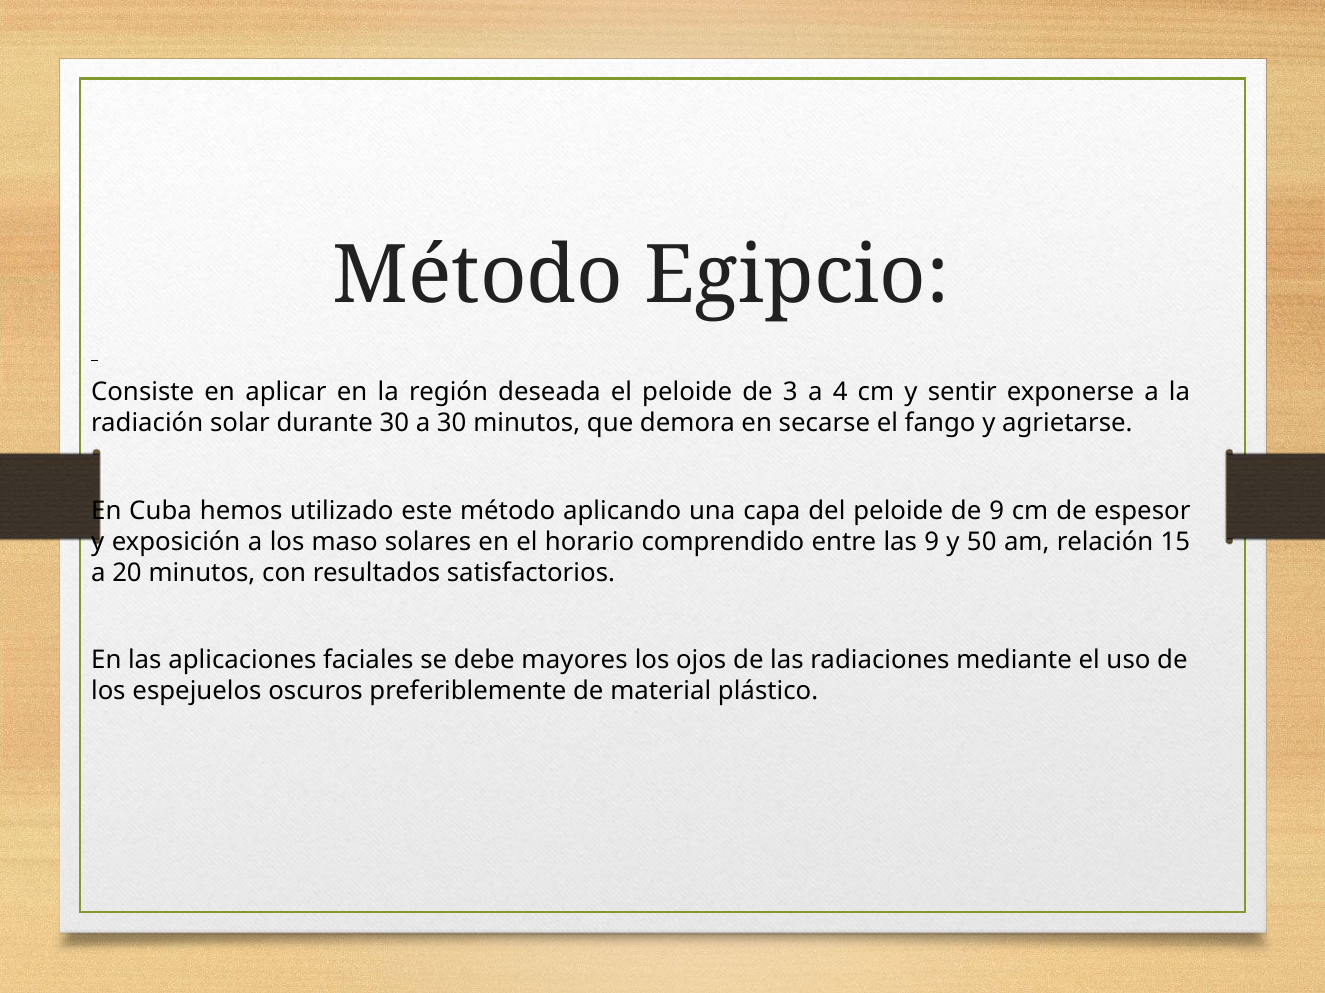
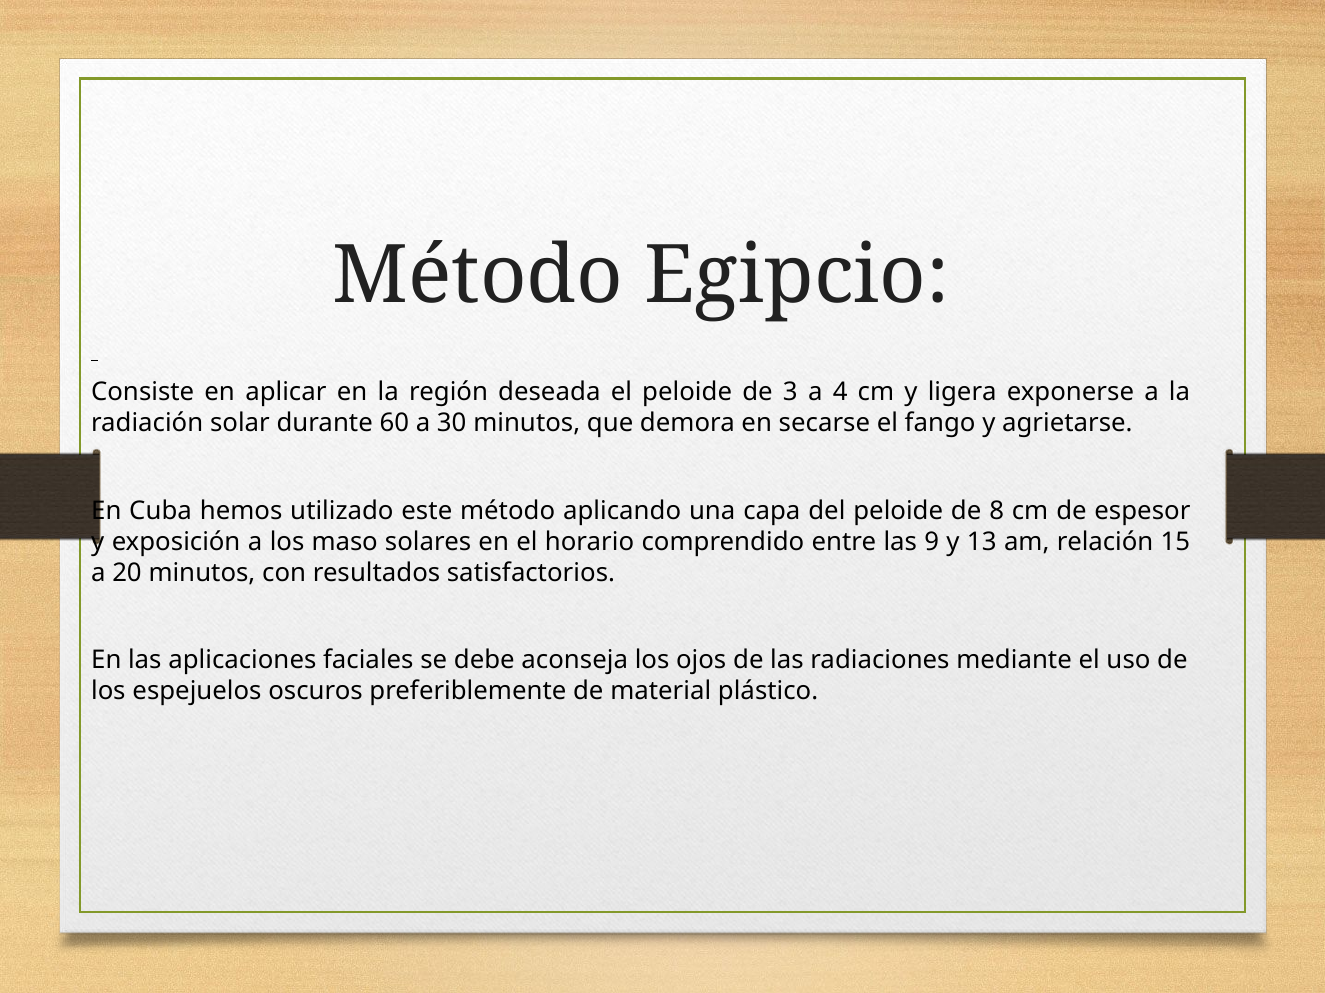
sentir: sentir -> ligera
durante 30: 30 -> 60
de 9: 9 -> 8
50: 50 -> 13
mayores: mayores -> aconseja
